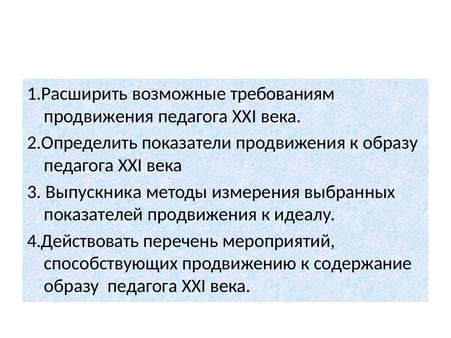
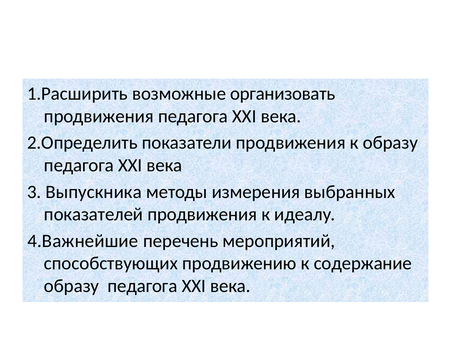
требованиям: требованиям -> организовать
4.Действовать: 4.Действовать -> 4.Важнейшие
